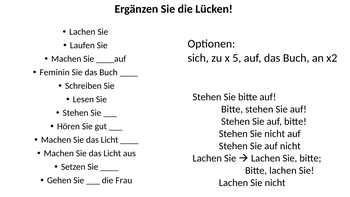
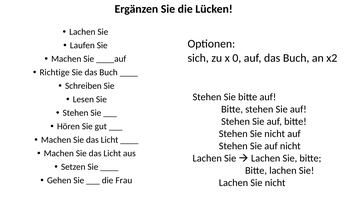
5: 5 -> 0
Feminin: Feminin -> Richtige
